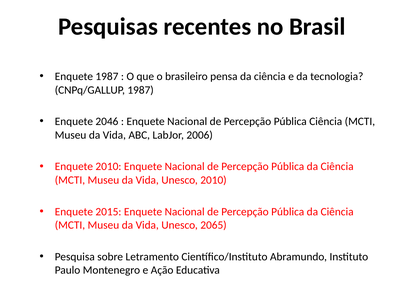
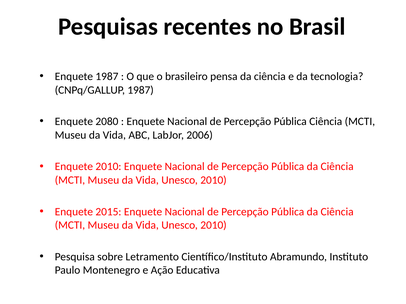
2046: 2046 -> 2080
2065 at (214, 226): 2065 -> 2010
